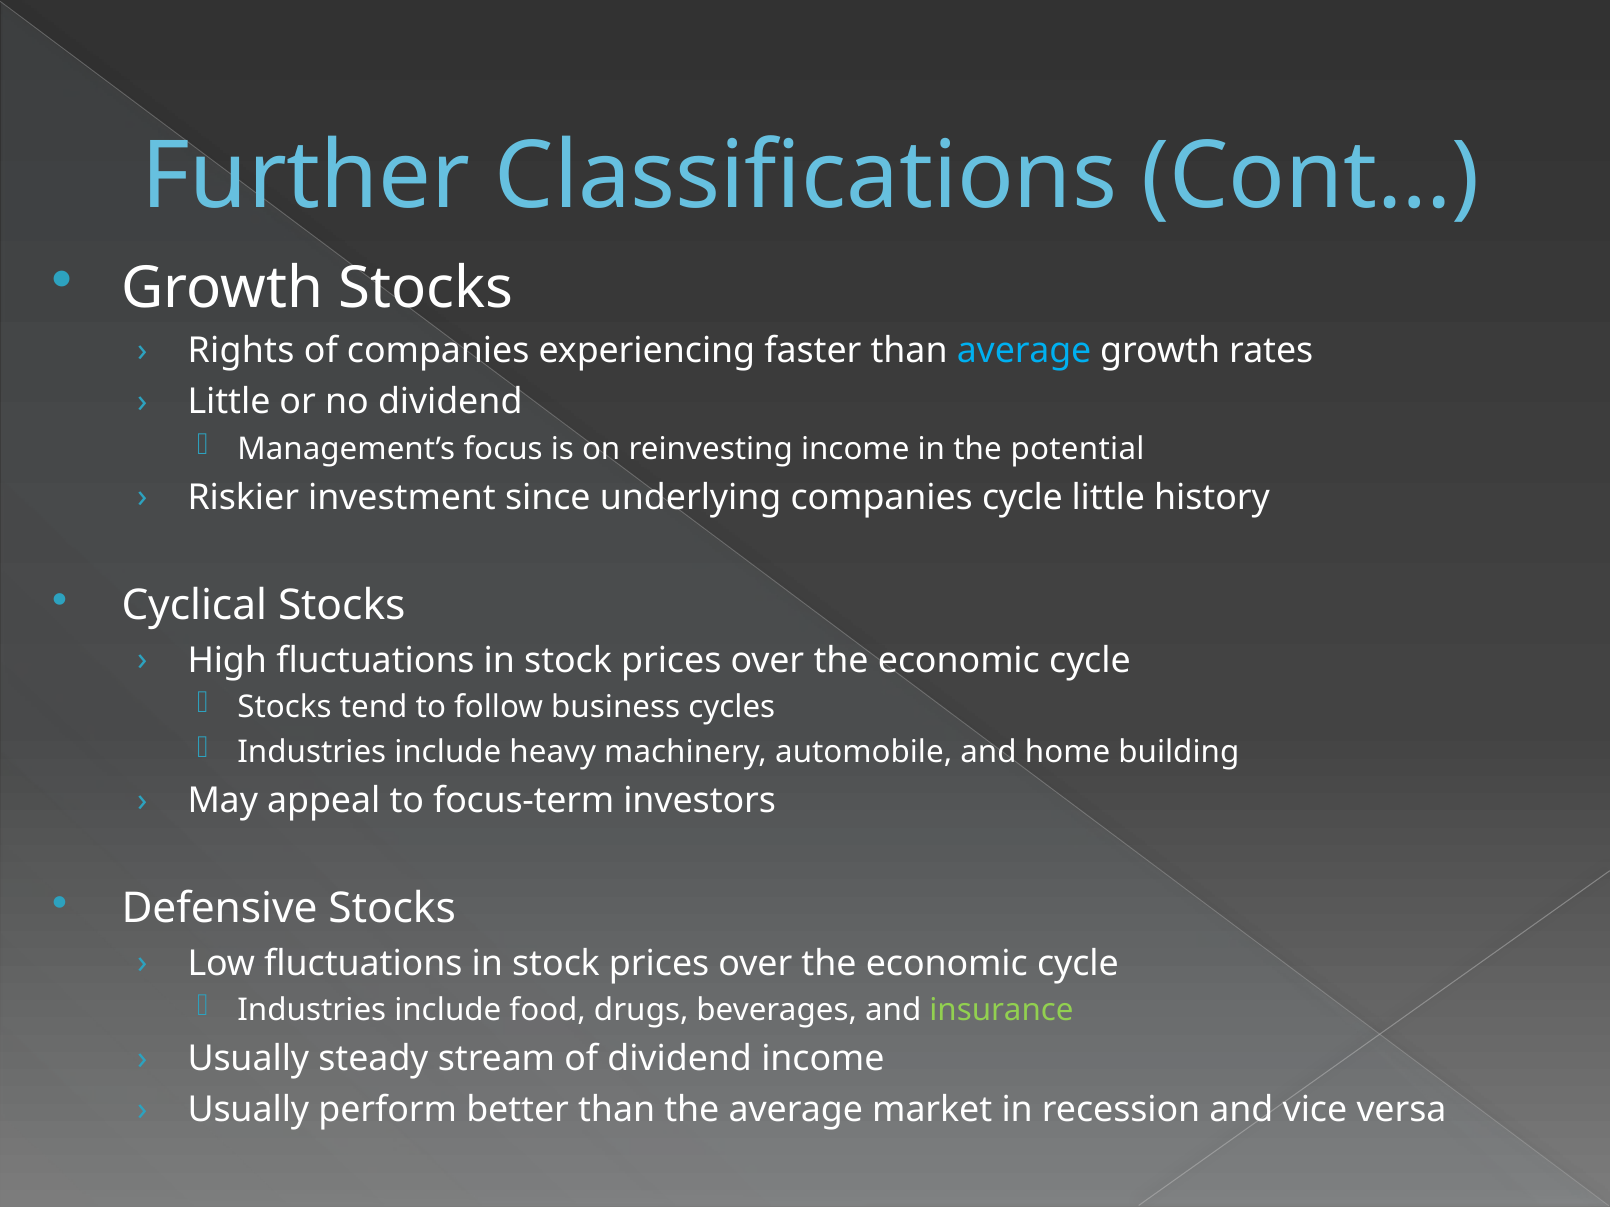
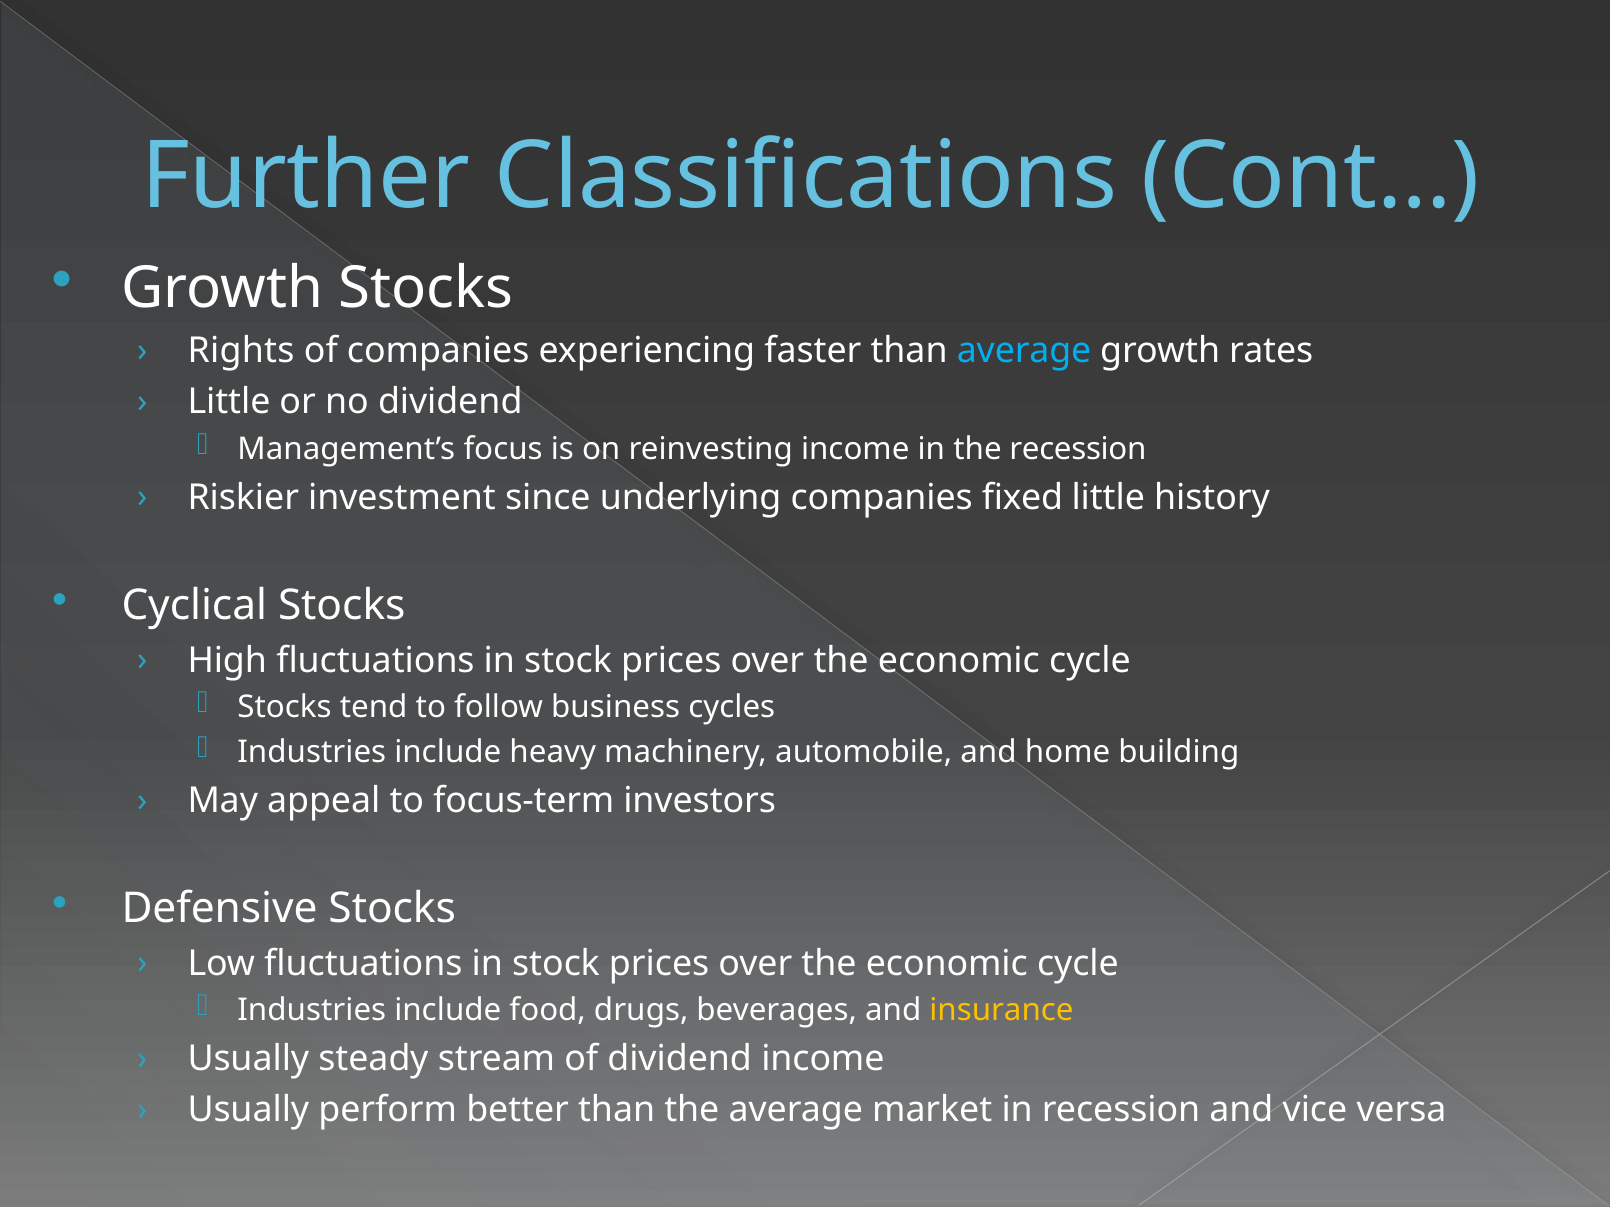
the potential: potential -> recession
companies cycle: cycle -> fixed
insurance colour: light green -> yellow
